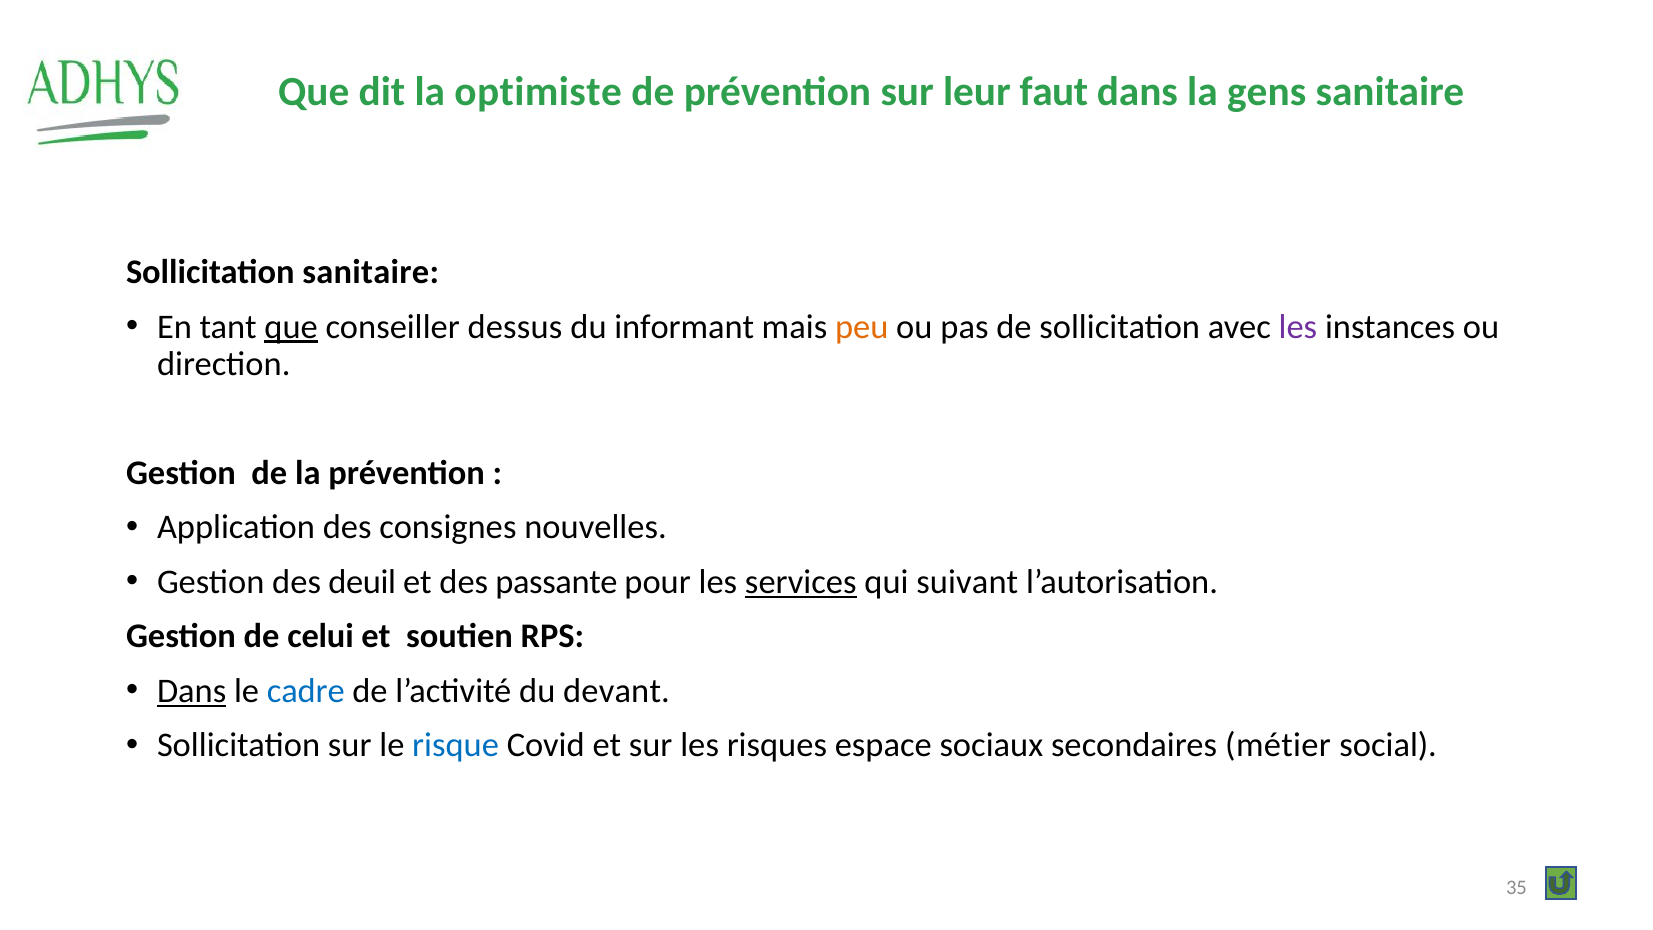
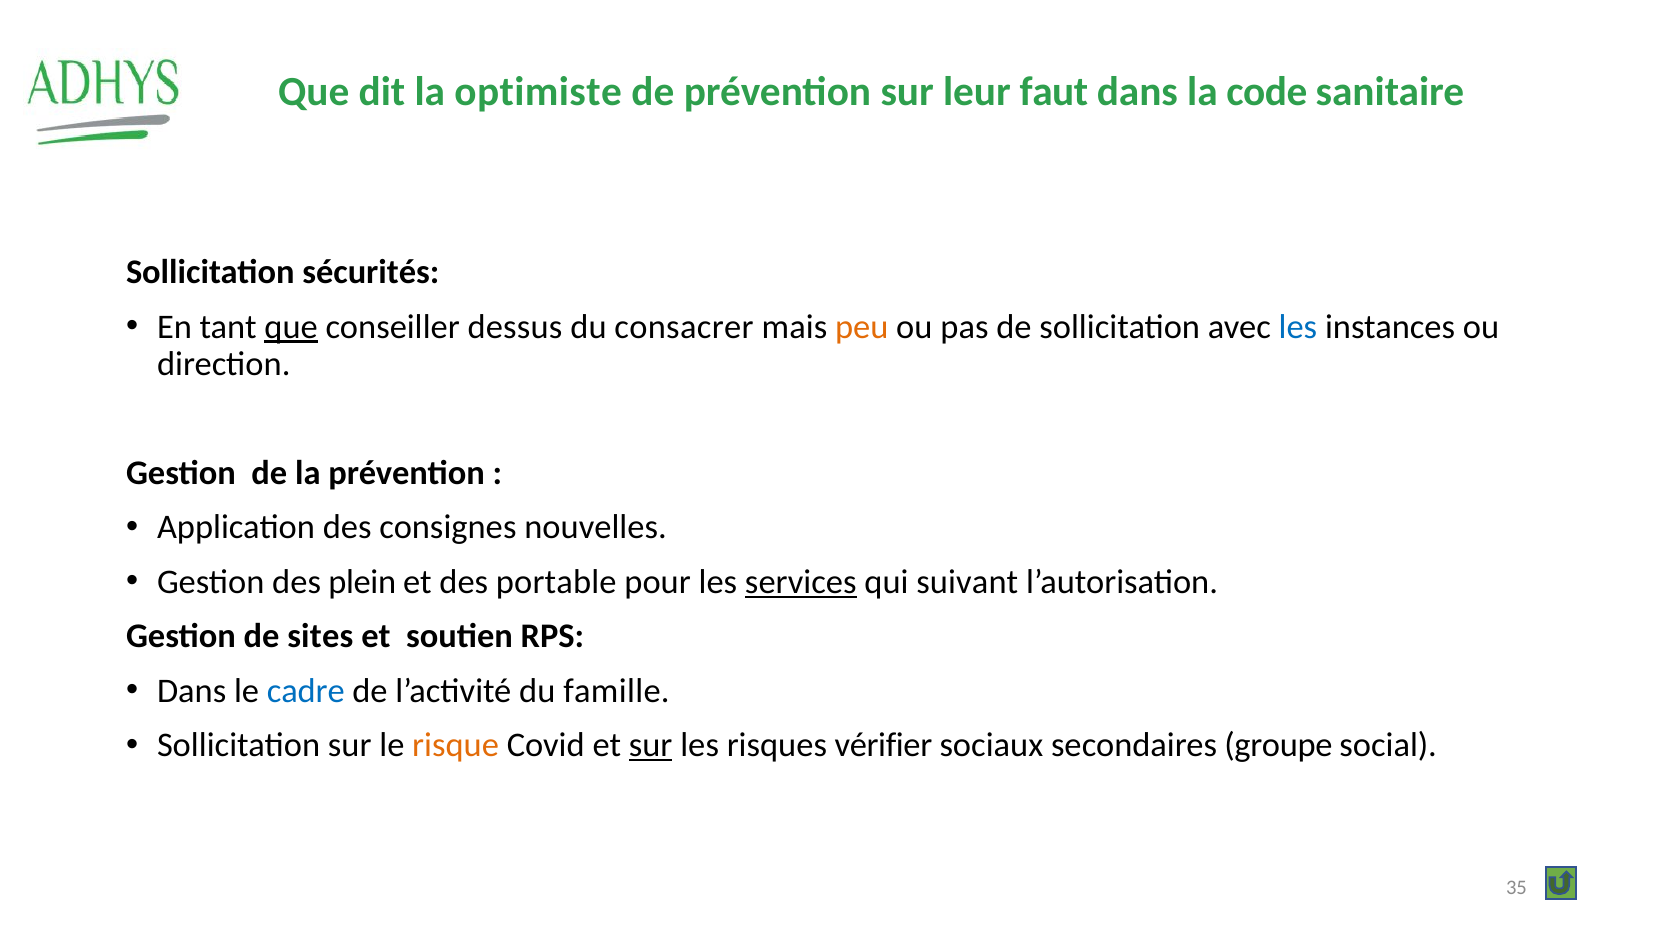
gens: gens -> code
Sollicitation sanitaire: sanitaire -> sécurités
informant: informant -> consacrer
les at (1298, 327) colour: purple -> blue
deuil: deuil -> plein
passante: passante -> portable
celui: celui -> sites
Dans at (192, 691) underline: present -> none
devant: devant -> famille
risque colour: blue -> orange
sur at (651, 745) underline: none -> present
espace: espace -> vérifier
métier: métier -> groupe
